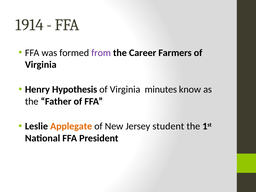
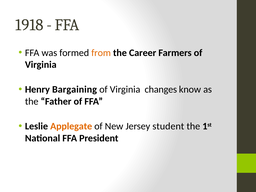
1914: 1914 -> 1918
from colour: purple -> orange
Hypothesis: Hypothesis -> Bargaining
minutes: minutes -> changes
